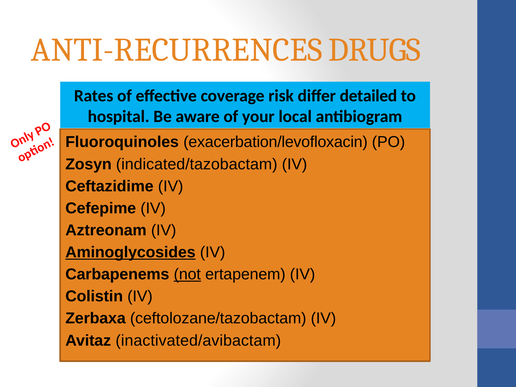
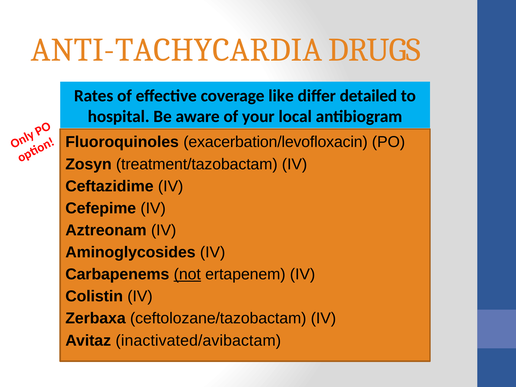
ANTI-RECURRENCES: ANTI-RECURRENCES -> ANTI-TACHYCARDIA
risk: risk -> like
indicated/tazobactam: indicated/tazobactam -> treatment/tazobactam
Aminoglycosides underline: present -> none
